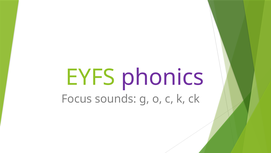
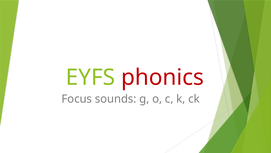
phonics colour: purple -> red
